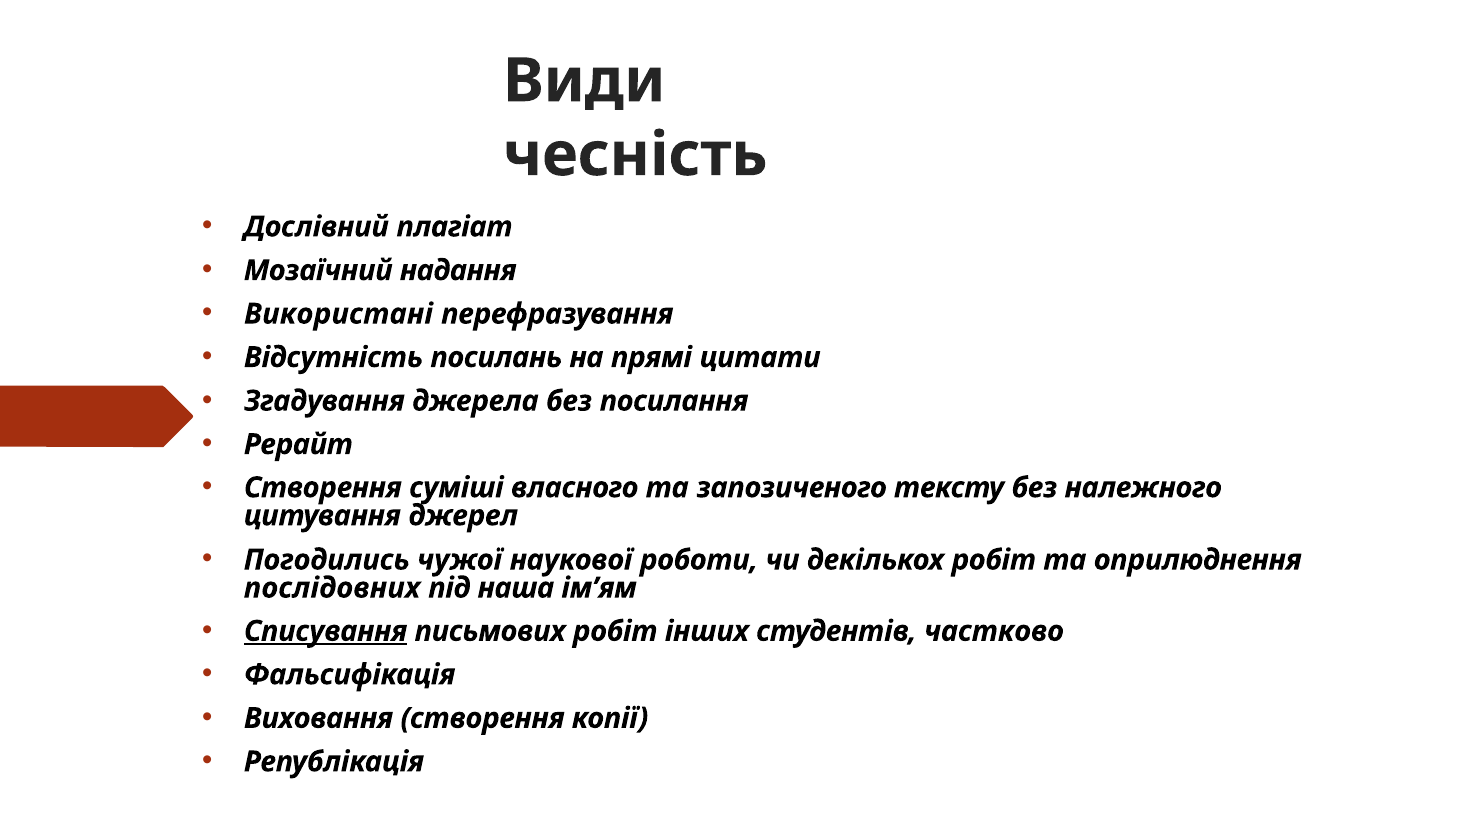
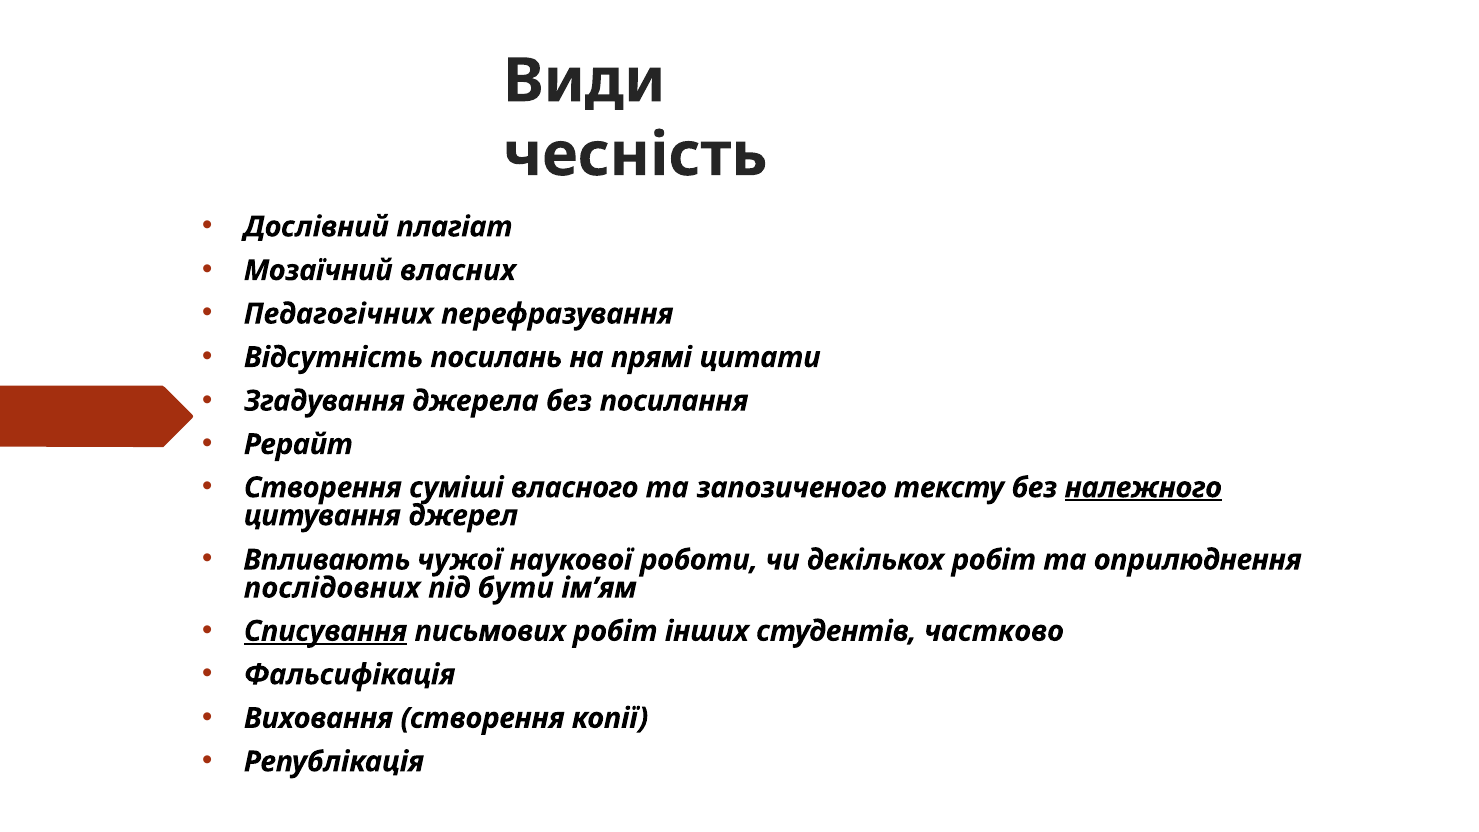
надання: надання -> власних
Використані: Використані -> Педагогічних
належного underline: none -> present
Погодились: Погодились -> Впливають
наша: наша -> бути
